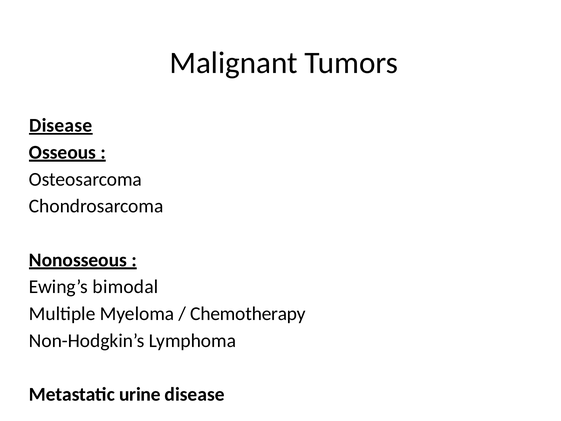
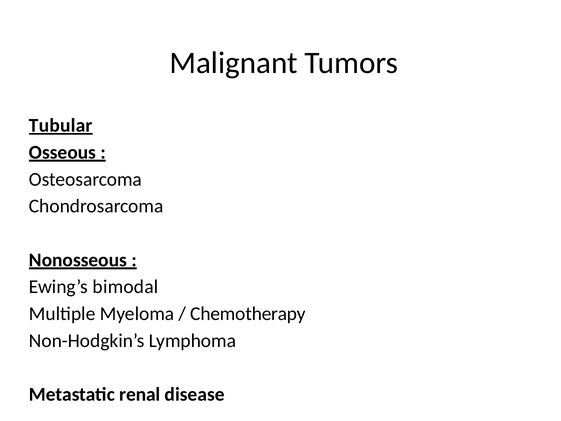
Disease at (61, 125): Disease -> Tubular
urine: urine -> renal
